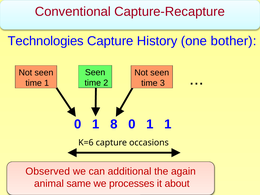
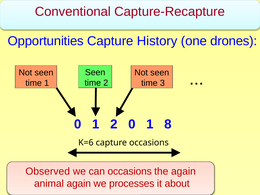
Technologies: Technologies -> Opportunities
bother: bother -> drones
1 8: 8 -> 2
1 1: 1 -> 8
can additional: additional -> occasions
animal same: same -> again
